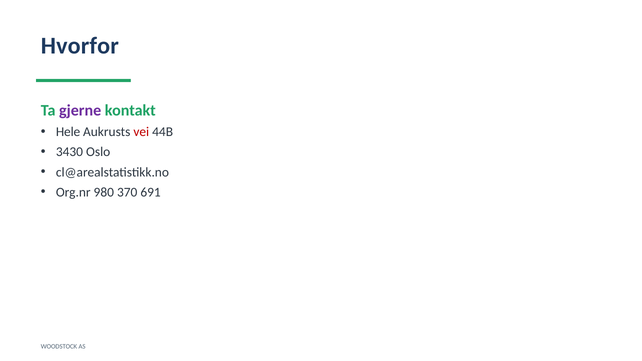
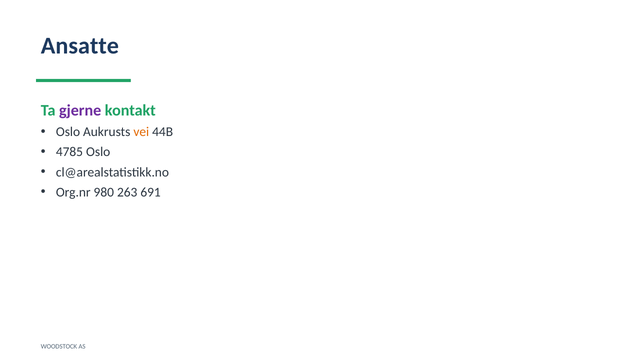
Hvorfor: Hvorfor -> Ansatte
Hele at (68, 132): Hele -> Oslo
vei colour: red -> orange
3430: 3430 -> 4785
370: 370 -> 263
